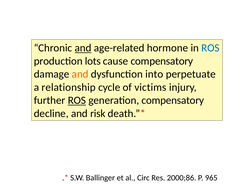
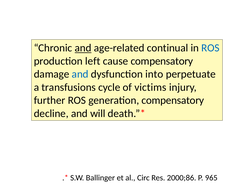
hormone: hormone -> continual
lots: lots -> left
and at (80, 74) colour: orange -> blue
relationship: relationship -> transfusions
ROS at (77, 101) underline: present -> none
risk: risk -> will
